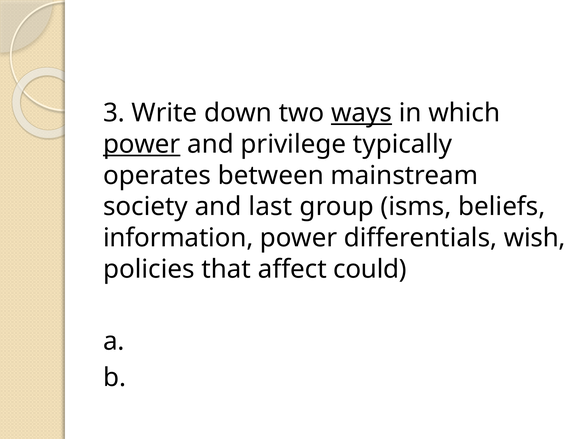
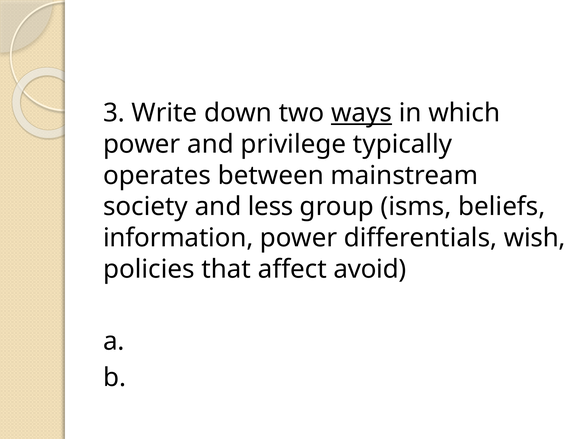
power at (142, 144) underline: present -> none
last: last -> less
could: could -> avoid
